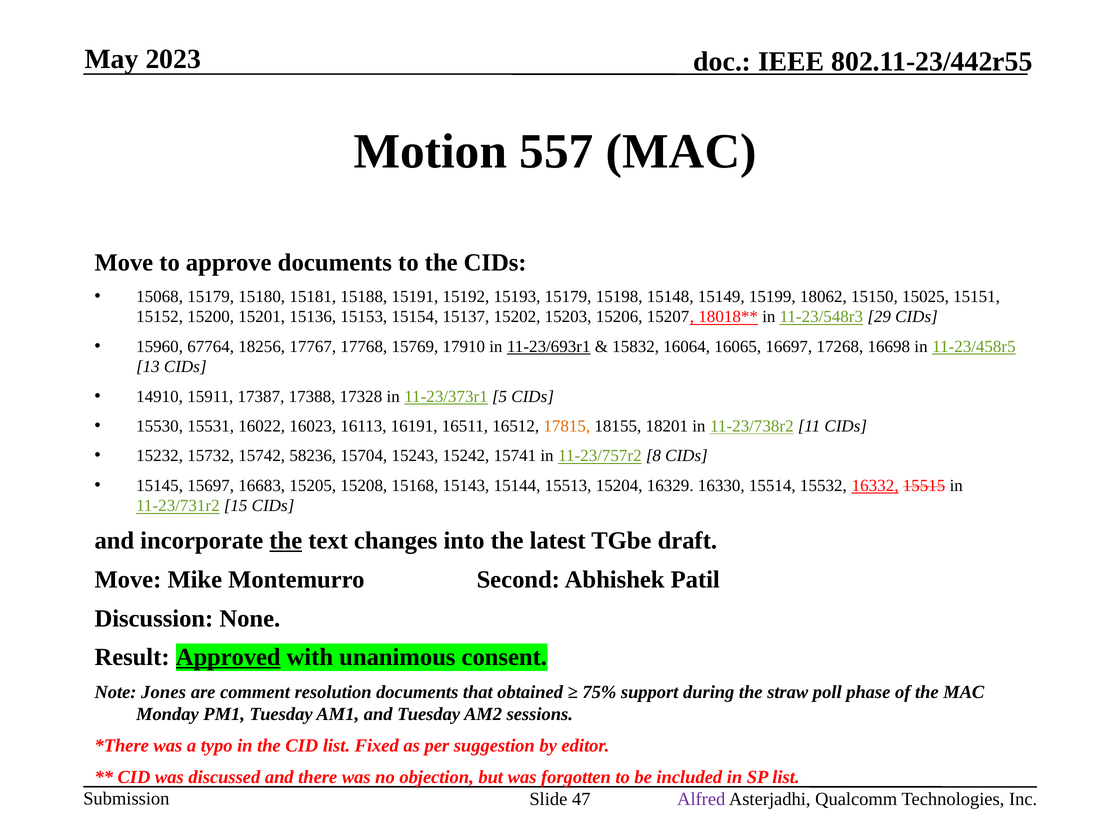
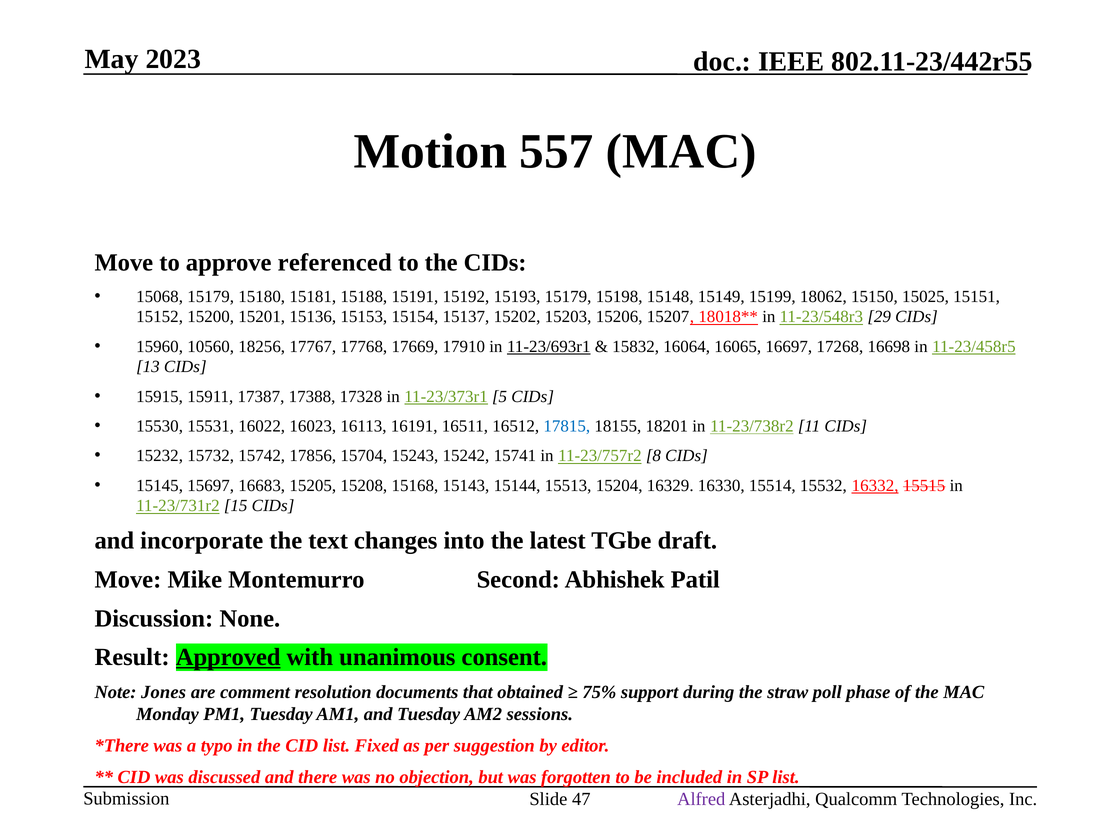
approve documents: documents -> referenced
67764: 67764 -> 10560
15769: 15769 -> 17669
14910: 14910 -> 15915
17815 colour: orange -> blue
58236: 58236 -> 17856
the at (286, 541) underline: present -> none
